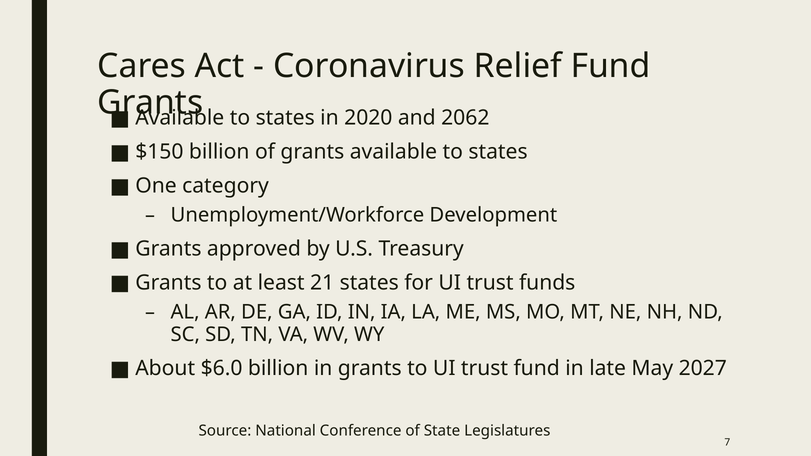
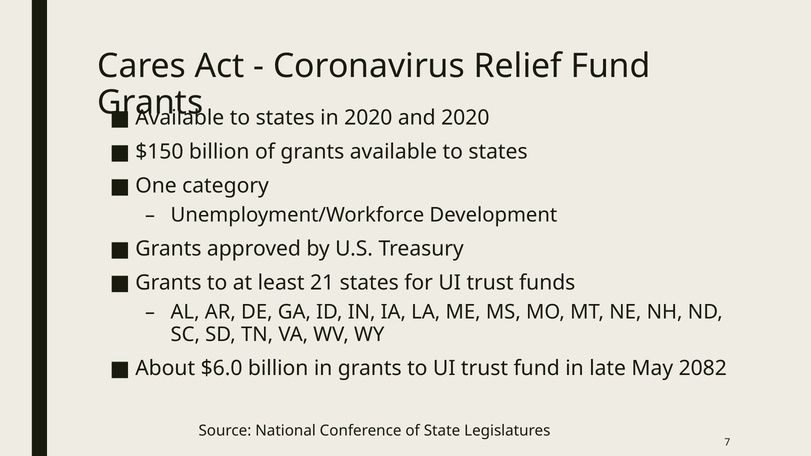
and 2062: 2062 -> 2020
2027: 2027 -> 2082
